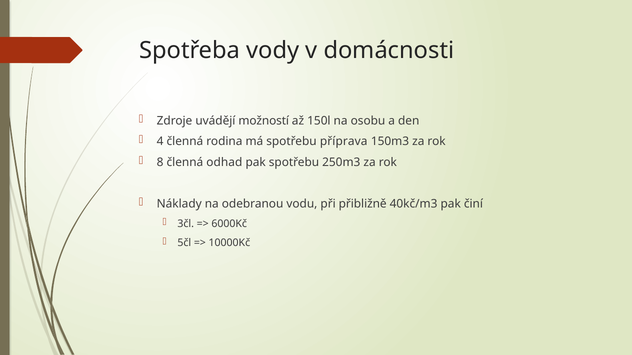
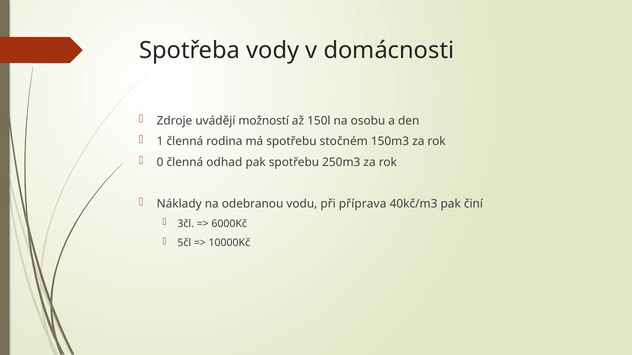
4: 4 -> 1
příprava: příprava -> stočném
8: 8 -> 0
přibližně: přibližně -> příprava
